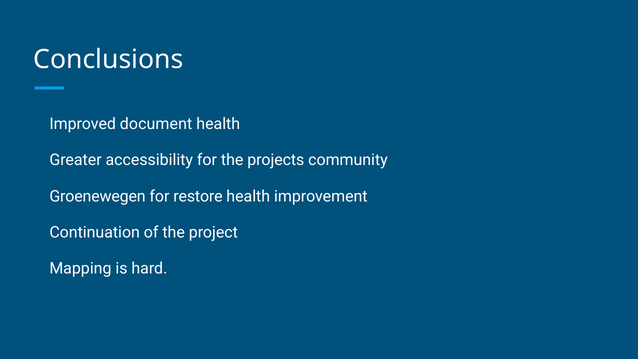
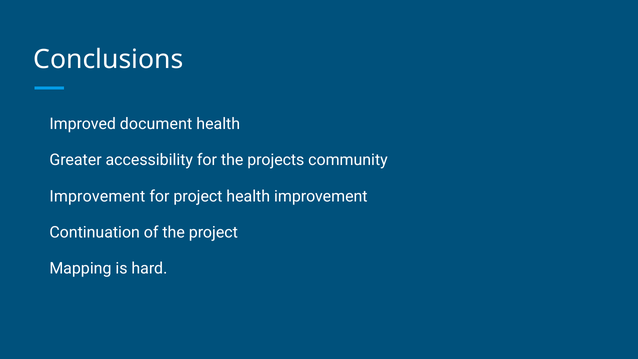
Groenewegen at (98, 196): Groenewegen -> Improvement
for restore: restore -> project
